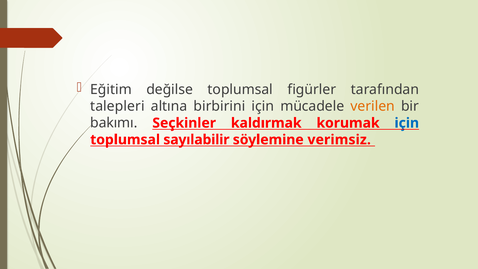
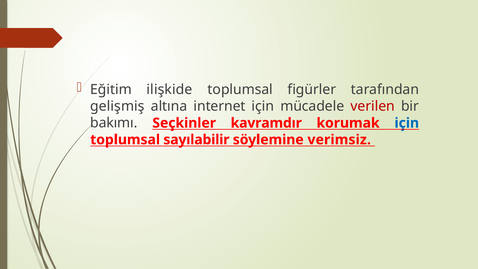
değilse: değilse -> ilişkide
talepleri: talepleri -> gelişmiş
birbirini: birbirini -> internet
verilen colour: orange -> red
kaldırmak: kaldırmak -> kavramdır
